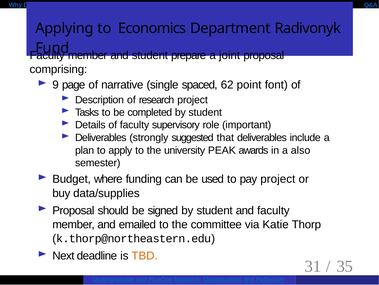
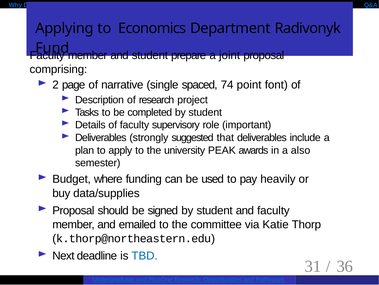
9: 9 -> 2
62: 62 -> 74
pay project: project -> heavily
TBD colour: orange -> blue
35: 35 -> 36
